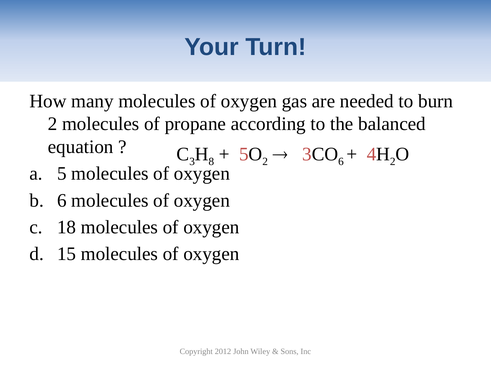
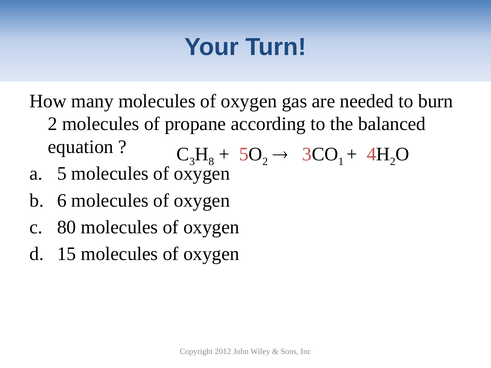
6 at (341, 162): 6 -> 1
18: 18 -> 80
